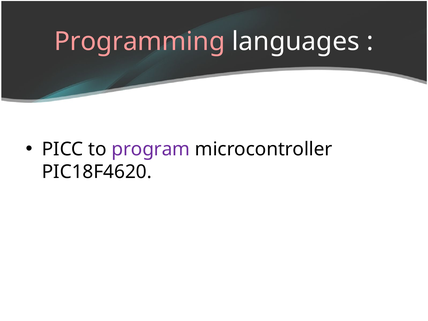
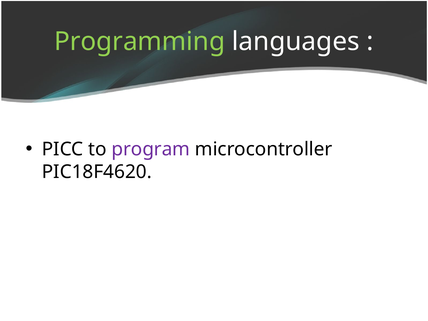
Programming colour: pink -> light green
